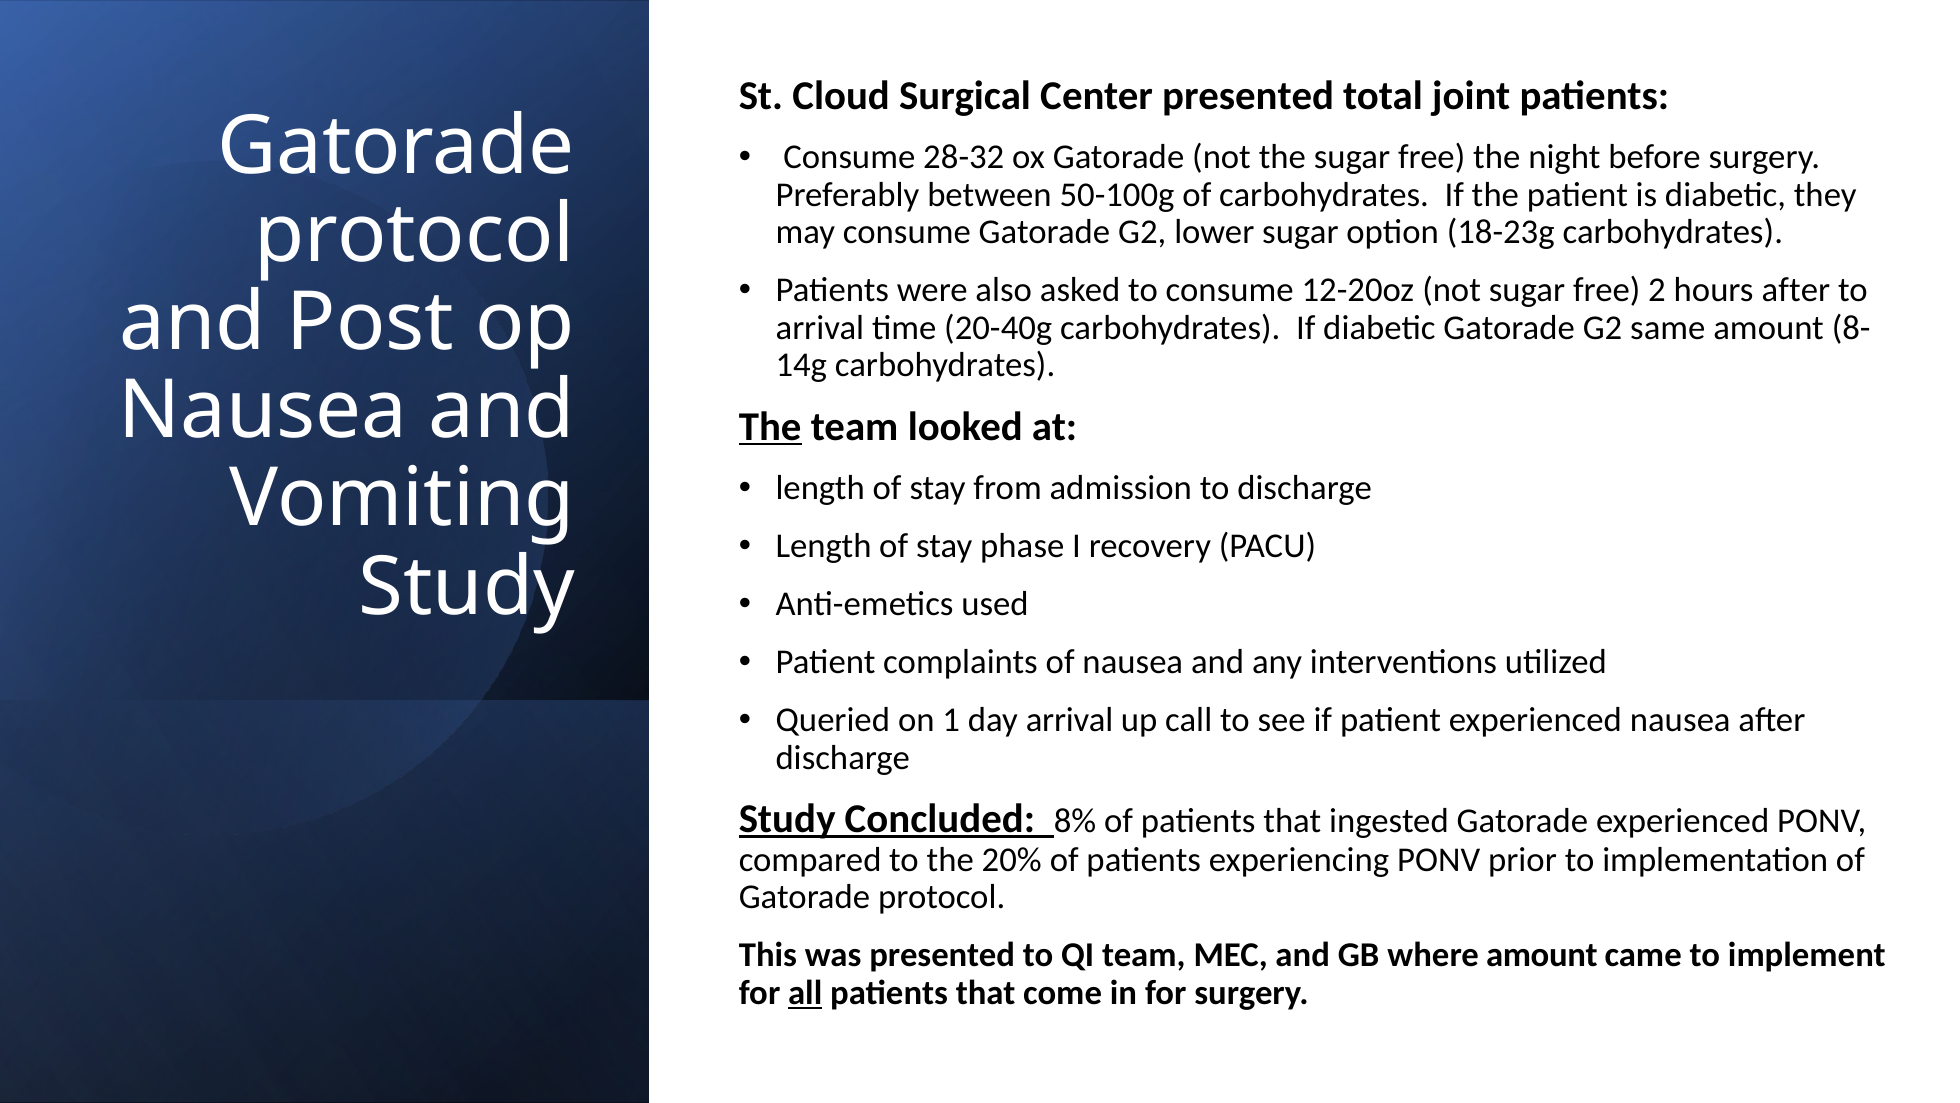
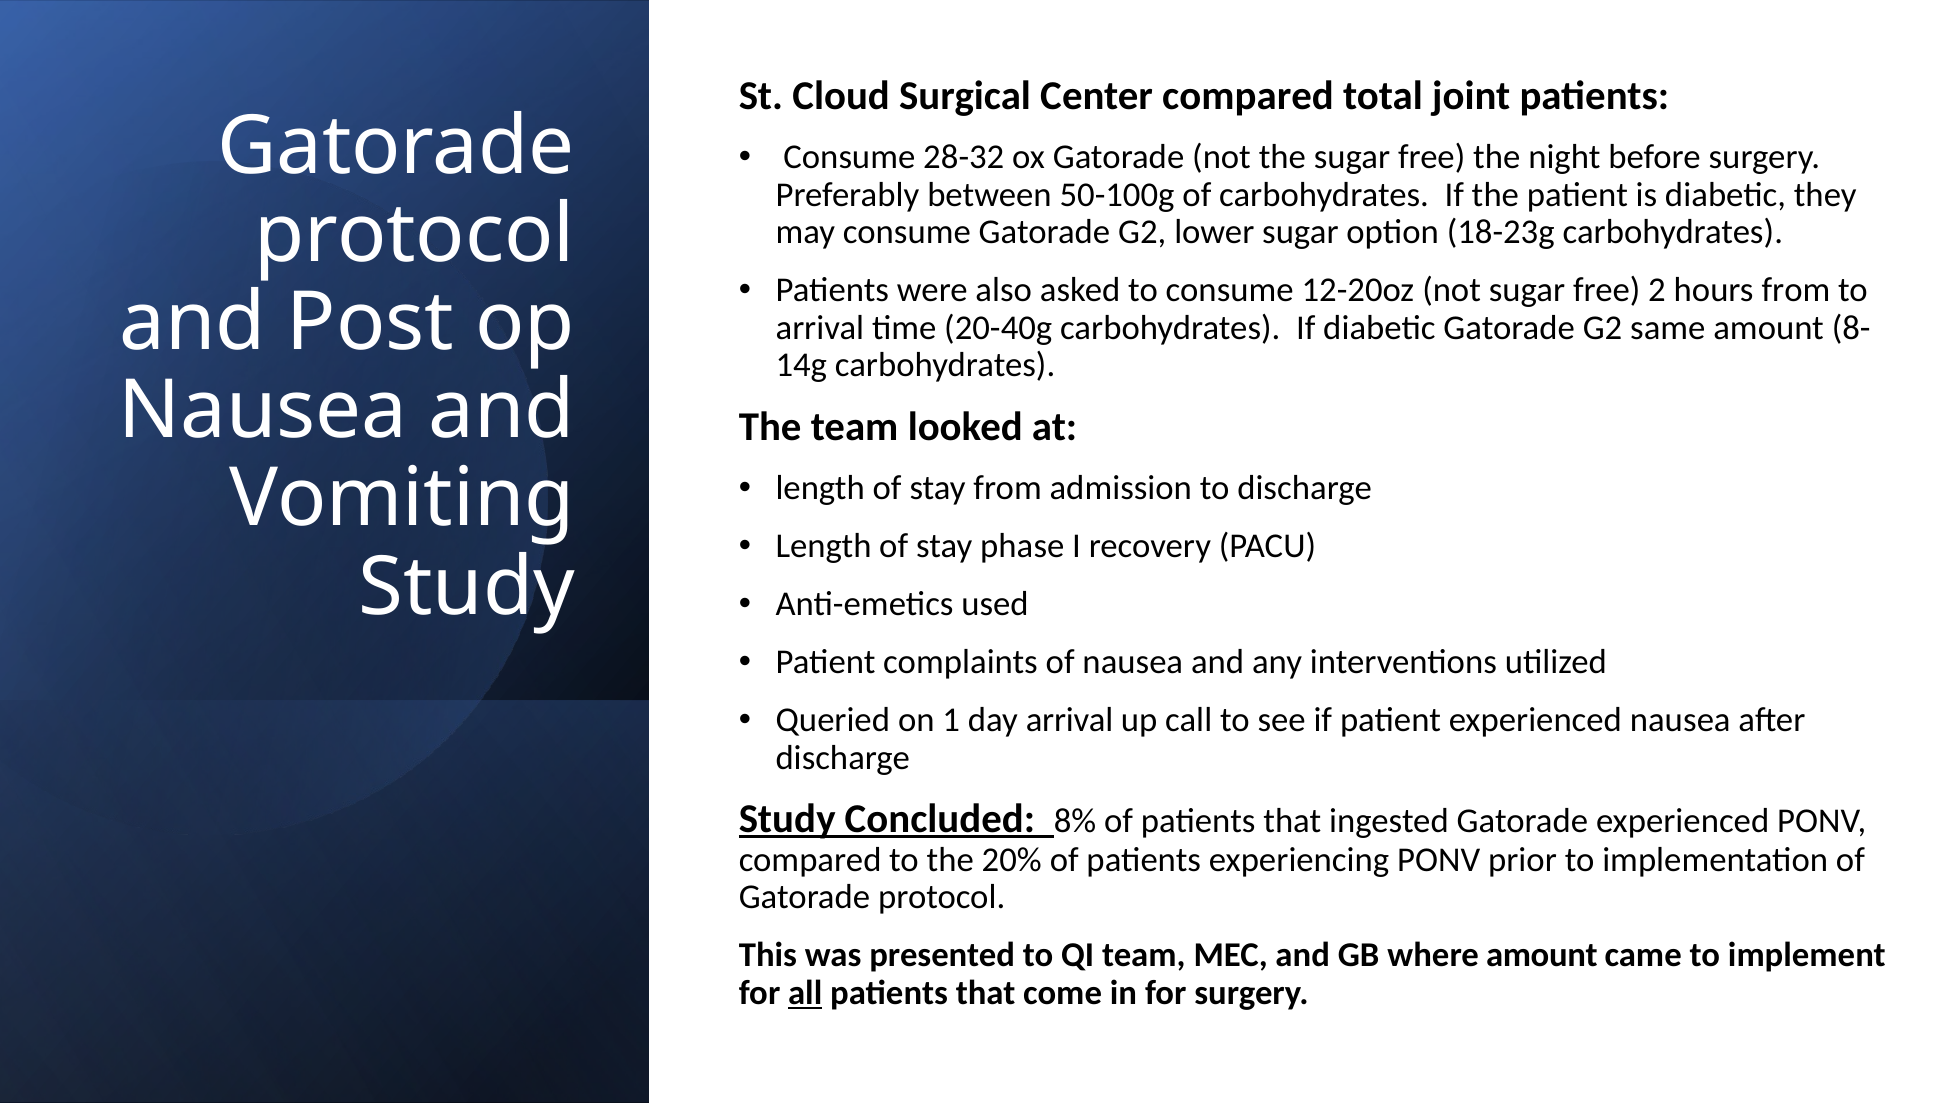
Center presented: presented -> compared
hours after: after -> from
The at (770, 426) underline: present -> none
